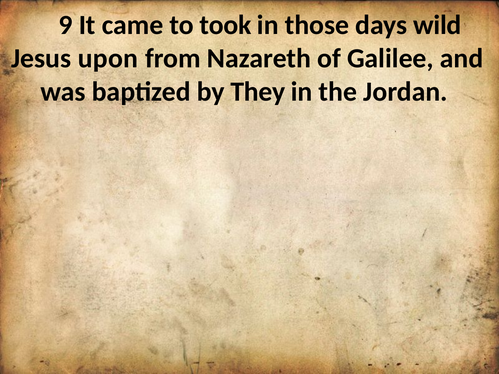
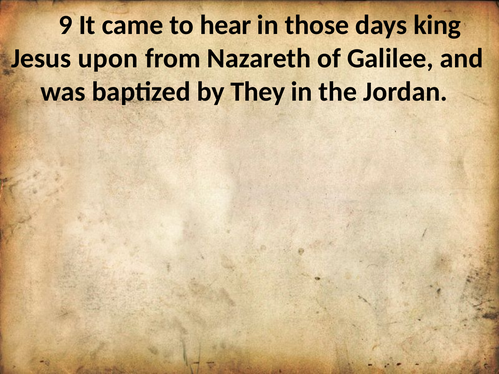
took: took -> hear
wild: wild -> king
